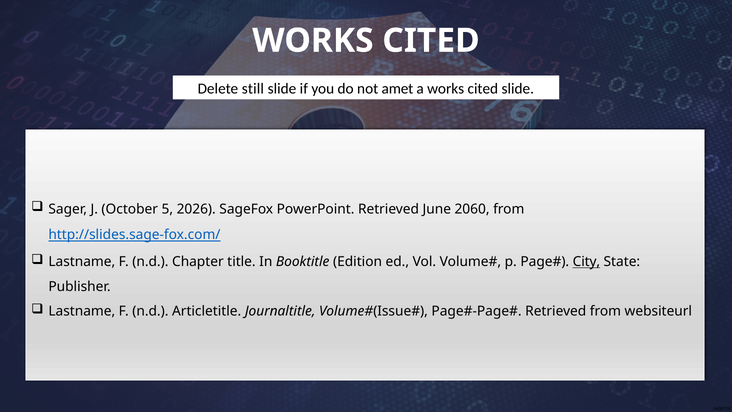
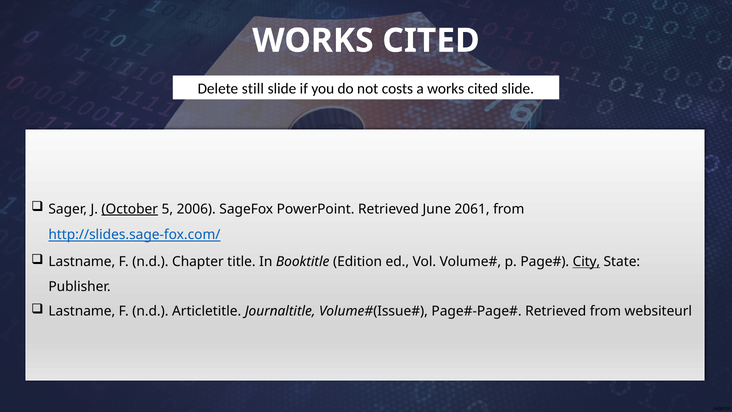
amet: amet -> costs
October underline: none -> present
2026: 2026 -> 2006
2060: 2060 -> 2061
